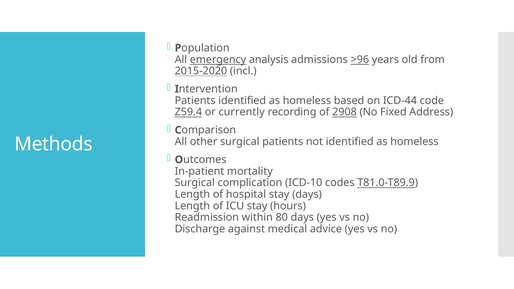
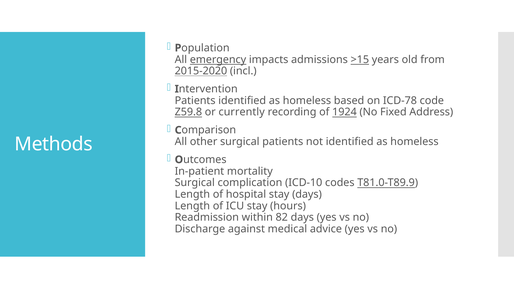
analysis: analysis -> impacts
>96: >96 -> >15
ICD-44: ICD-44 -> ICD-78
Z59.4: Z59.4 -> Z59.8
2908: 2908 -> 1924
80: 80 -> 82
